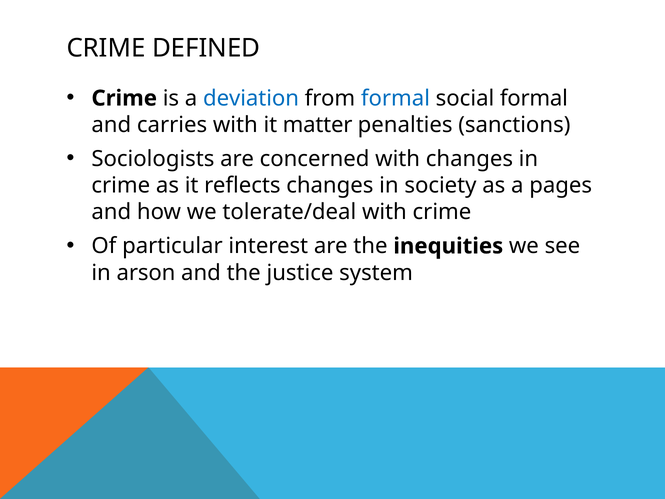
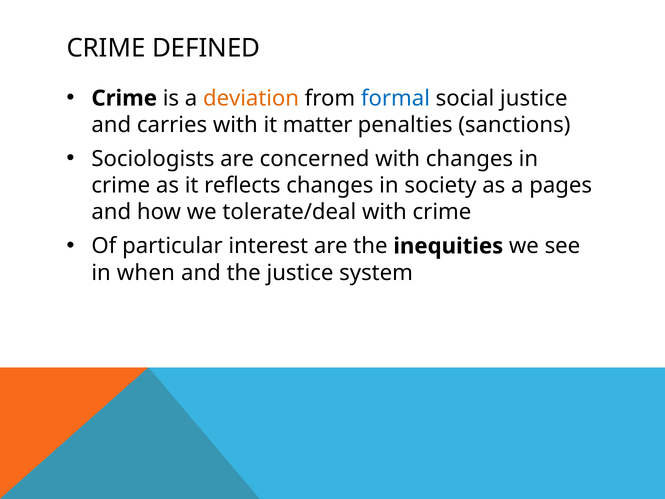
deviation colour: blue -> orange
social formal: formal -> justice
arson: arson -> when
